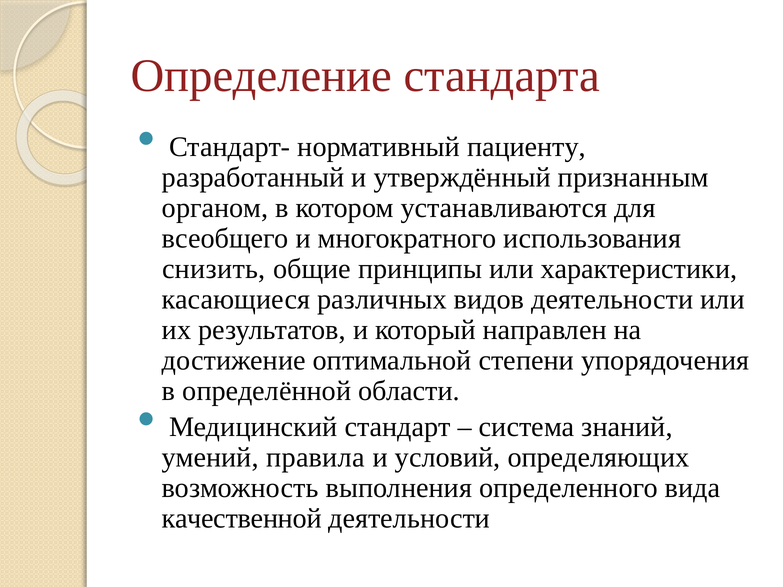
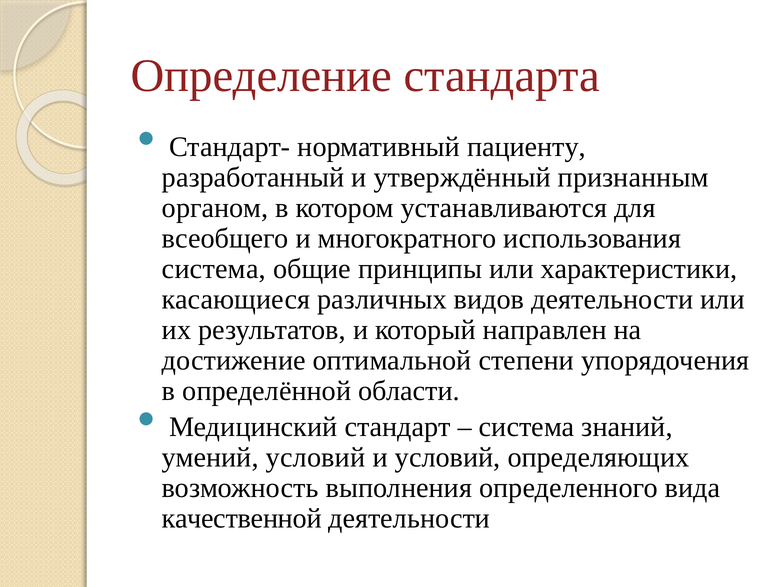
снизить at (214, 269): снизить -> система
умений правила: правила -> условий
